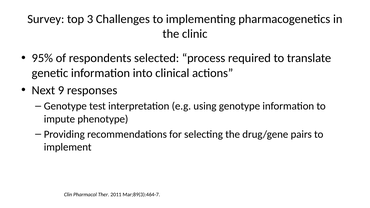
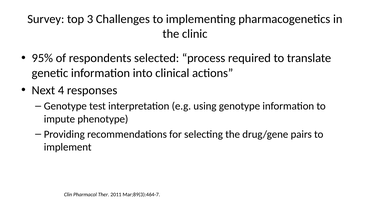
9: 9 -> 4
